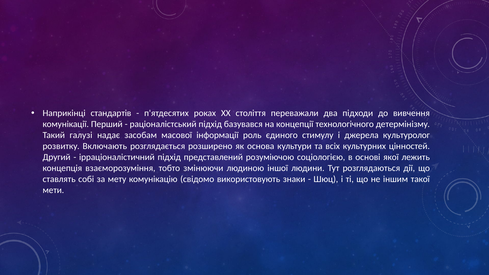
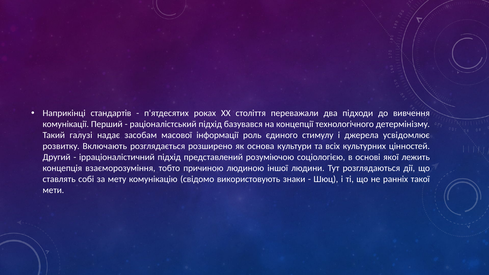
культуролог: культуролог -> усвідомлює
змінюючи: змінюючи -> причиною
іншим: іншим -> ранніх
